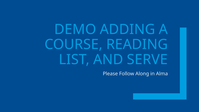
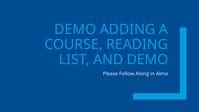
AND SERVE: SERVE -> DEMO
